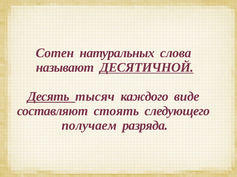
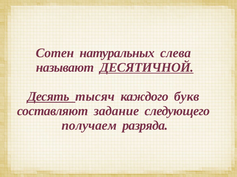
слова: слова -> слева
виде: виде -> букв
стоять: стоять -> задание
